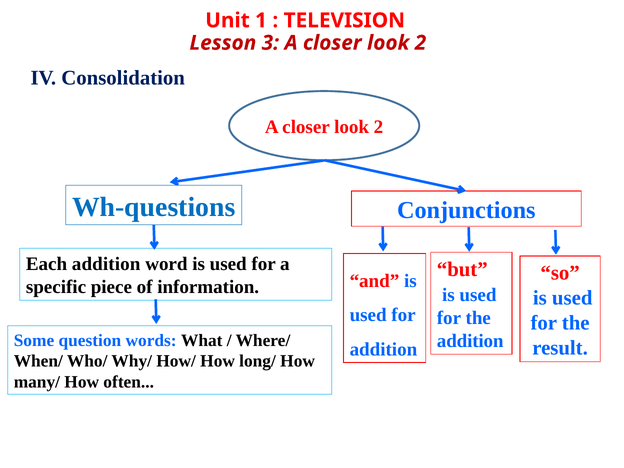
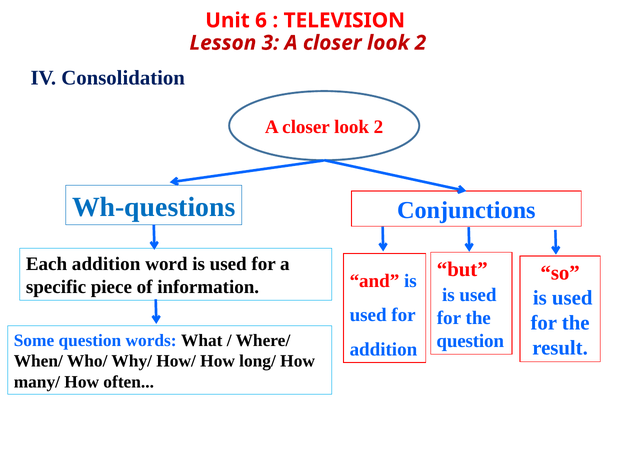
1: 1 -> 6
addition at (470, 341): addition -> question
